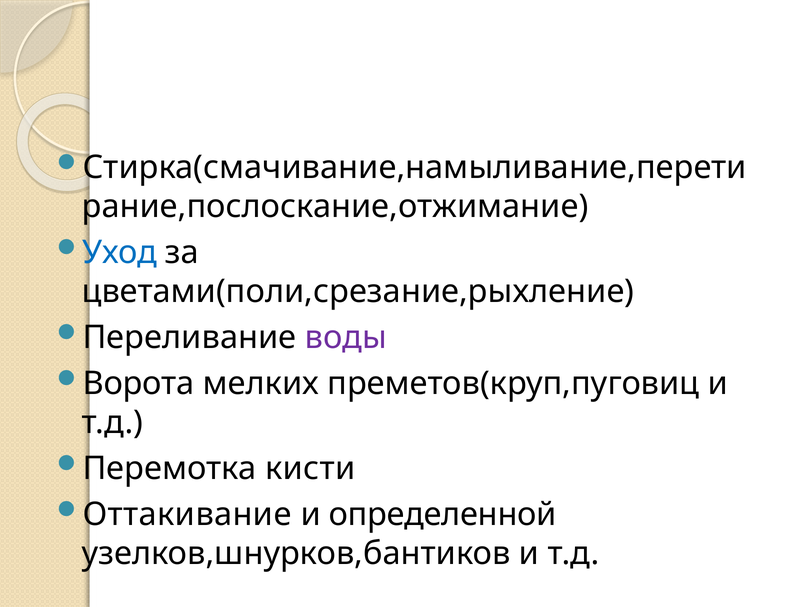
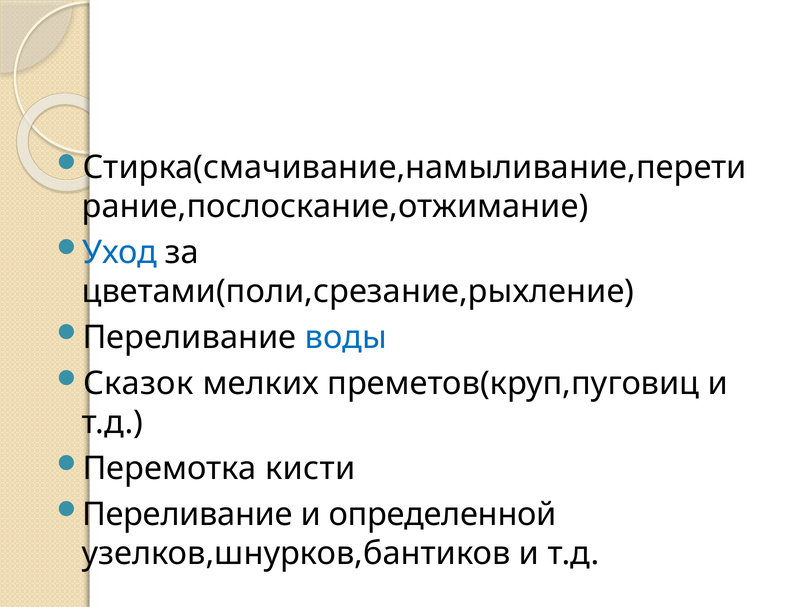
воды colour: purple -> blue
Ворота: Ворота -> Сказок
Оттакивание at (187, 514): Оттакивание -> Переливание
